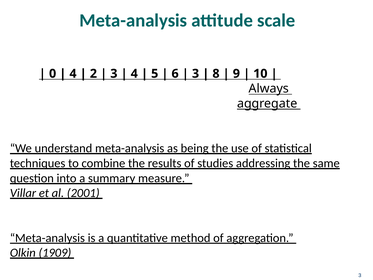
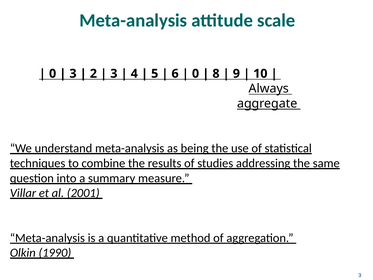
4 at (73, 74): 4 -> 3
3 at (196, 74): 3 -> 0
1909: 1909 -> 1990
